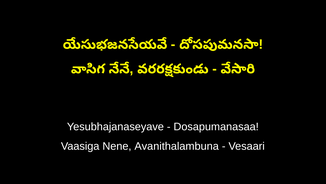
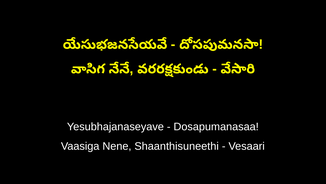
Avanithalambuna: Avanithalambuna -> Shaanthisuneethi
